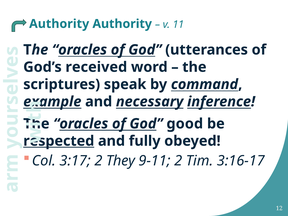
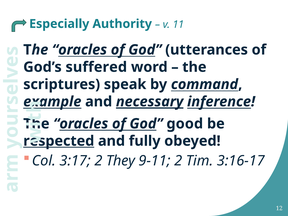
Authority at (59, 24): Authority -> Especially
received: received -> suffered
necessary underline: none -> present
